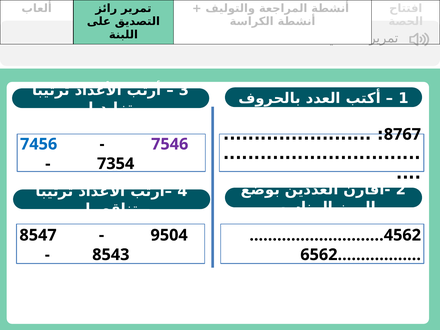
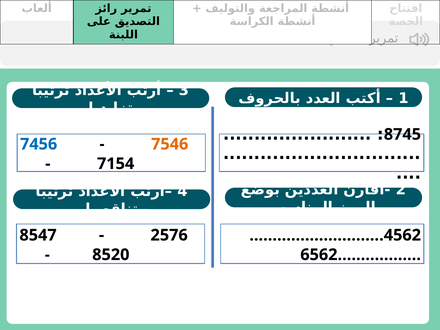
8767: 8767 -> 8745
7546 colour: purple -> orange
7354: 7354 -> 7154
9504: 9504 -> 2576
8543: 8543 -> 8520
